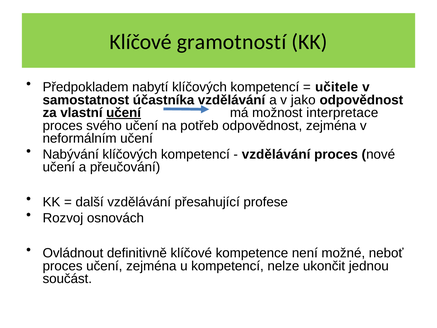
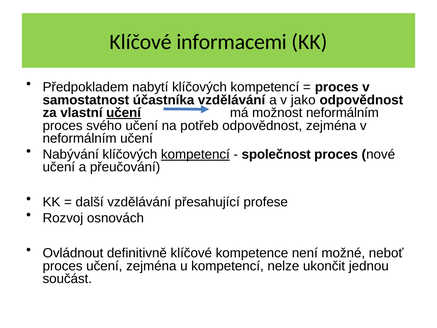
gramotností: gramotností -> informacemi
učitele at (337, 87): učitele -> proces
možnost interpretace: interpretace -> neformálním
kompetencí at (195, 154) underline: none -> present
vzdělávání at (276, 154): vzdělávání -> společnost
